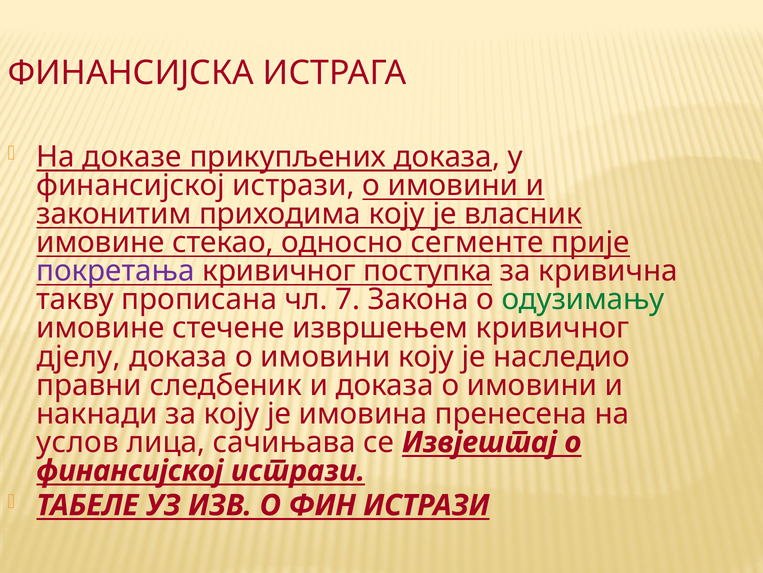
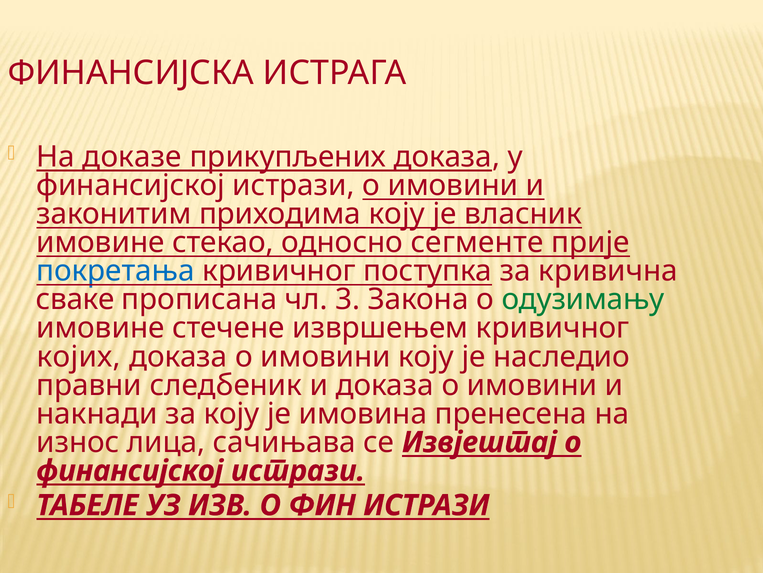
покретања colour: purple -> blue
такву: такву -> сваке
7: 7 -> 3
дјелу: дјелу -> којих
услов: услов -> износ
